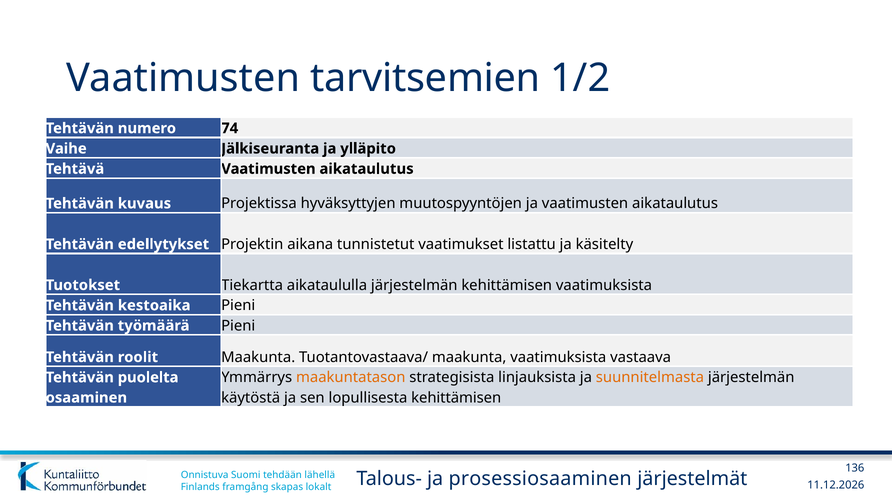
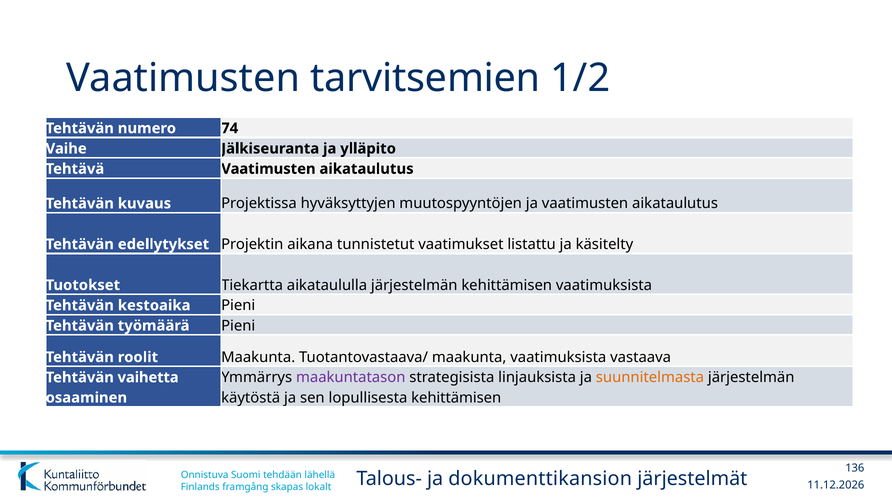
maakuntatason colour: orange -> purple
puolelta: puolelta -> vaihetta
prosessiosaaminen: prosessiosaaminen -> dokumenttikansion
